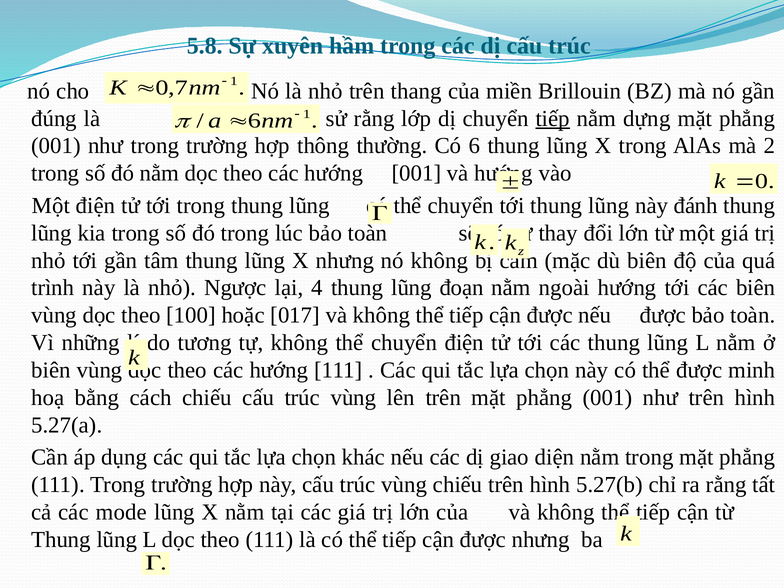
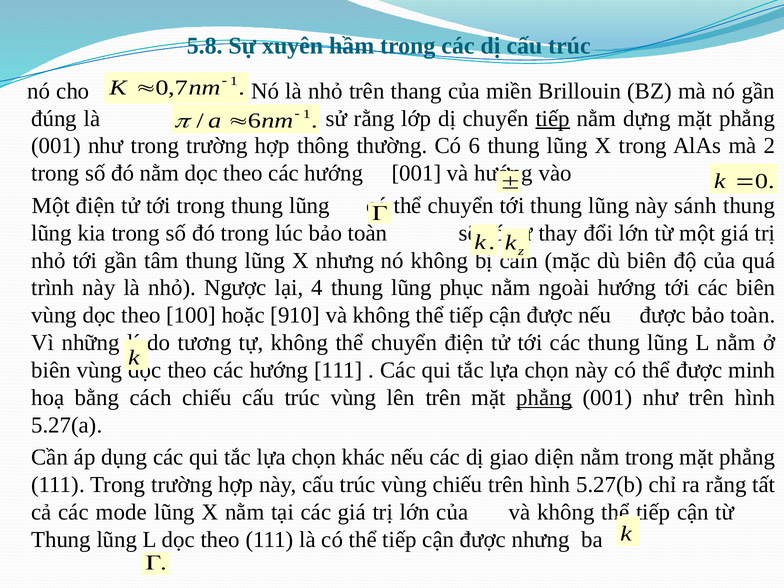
đánh: đánh -> sánh
đoạn: đoạn -> phục
017: 017 -> 910
phẳng at (544, 398) underline: none -> present
